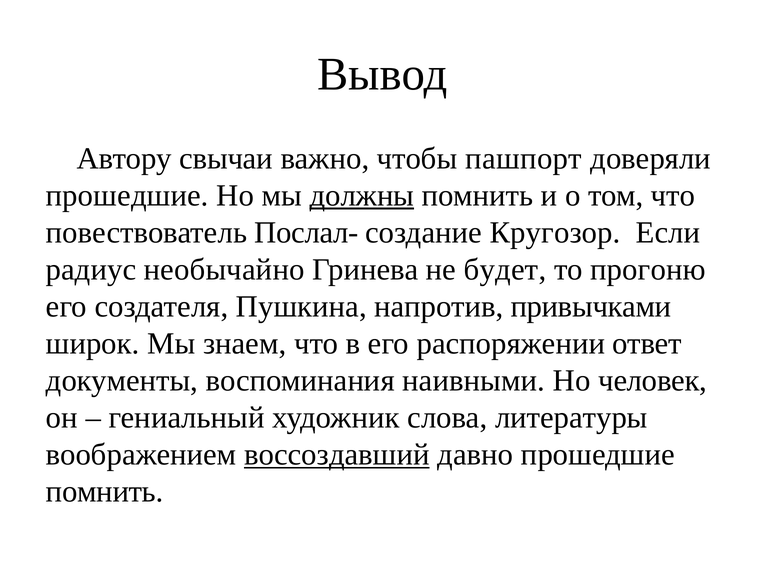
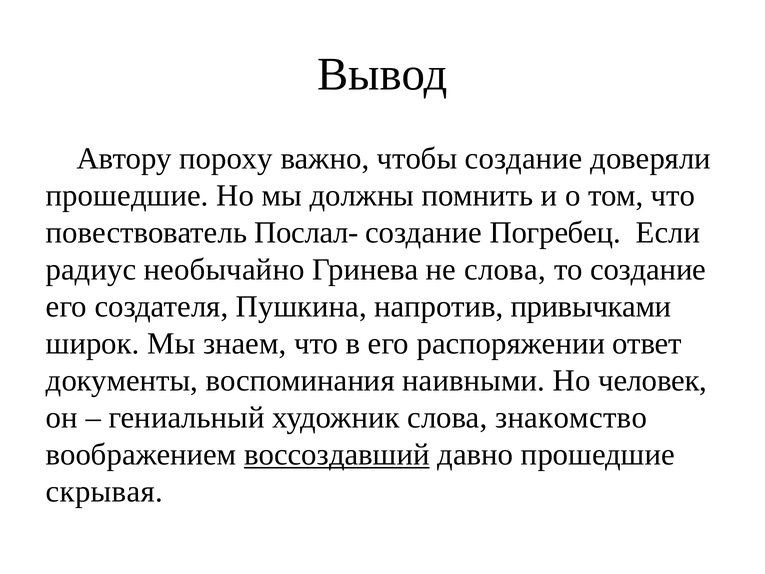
свычаи: свычаи -> пороху
чтобы пашпорт: пашпорт -> создание
должны underline: present -> none
Кругозор: Кругозор -> Погребец
не будет: будет -> слова
то прогоню: прогоню -> создание
литературы: литературы -> знакомство
помнить at (105, 491): помнить -> скрывая
